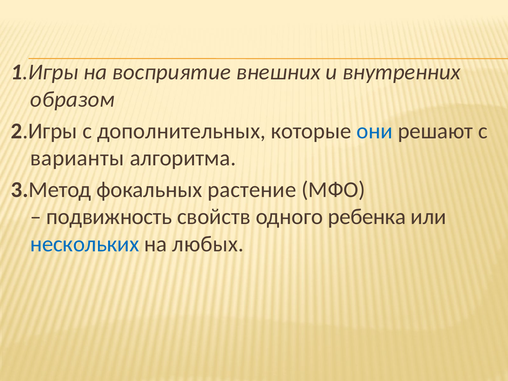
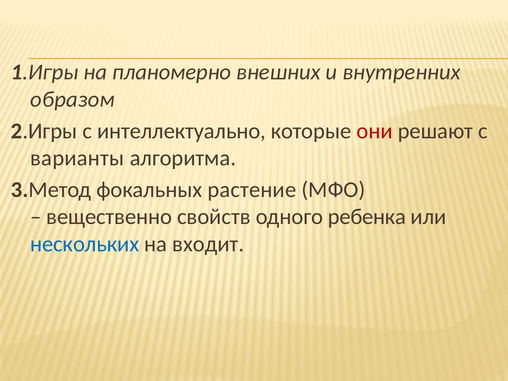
восприятие: восприятие -> планомерно
дополнительных: дополнительных -> интеллектуально
они colour: blue -> red
подвижность: подвижность -> вещественно
любых: любых -> входит
